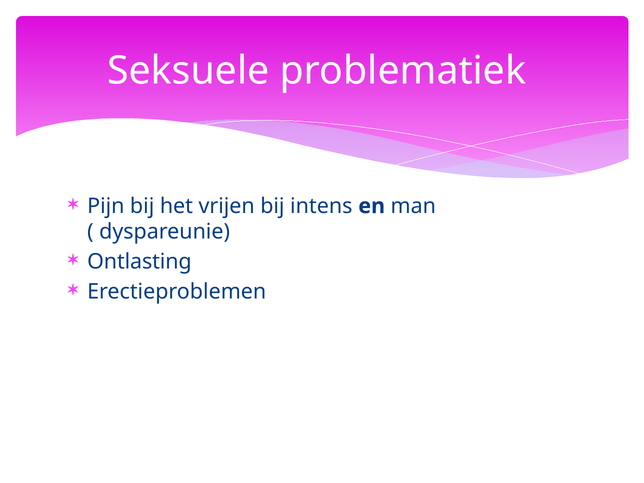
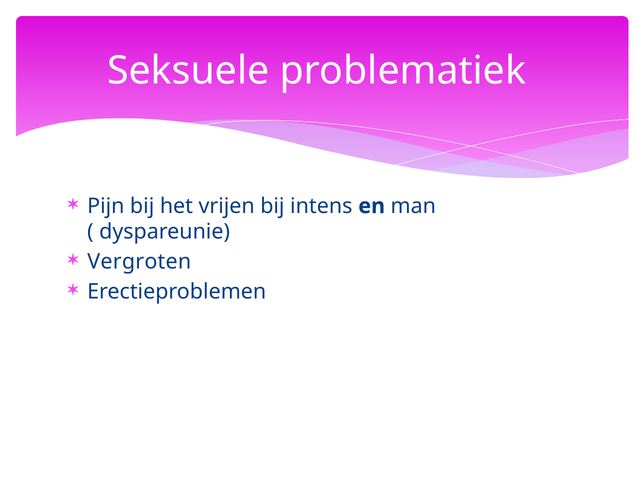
Ontlasting: Ontlasting -> Vergroten
